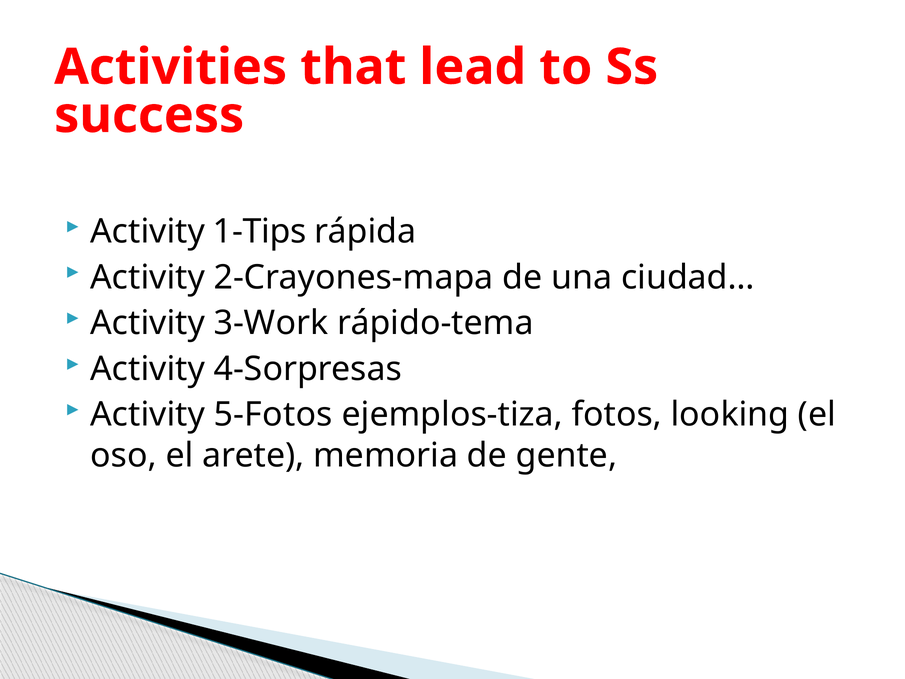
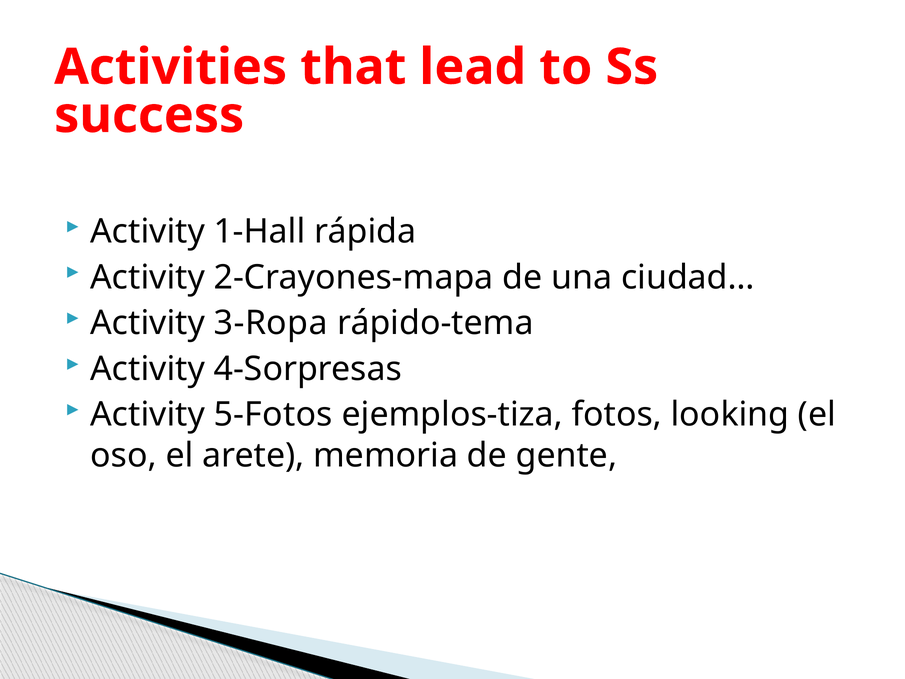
1-Tips: 1-Tips -> 1-Hall
3-Work: 3-Work -> 3-Ropa
